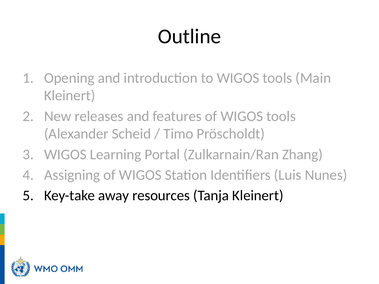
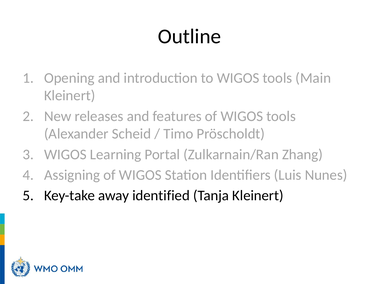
resources: resources -> identified
